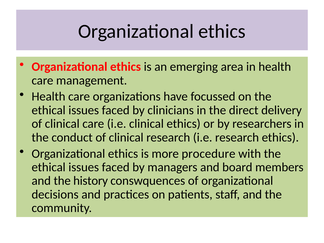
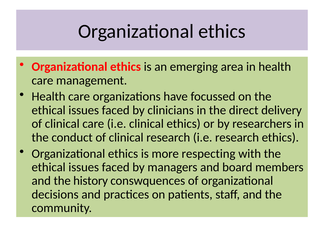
procedure: procedure -> respecting
